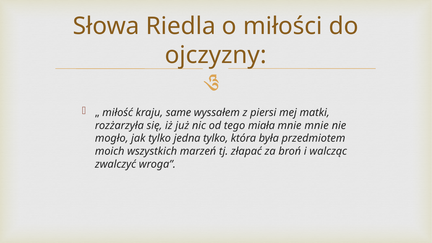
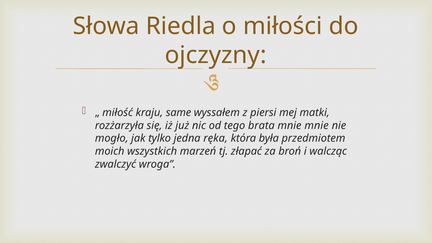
miała: miała -> brata
jedna tylko: tylko -> ręka
